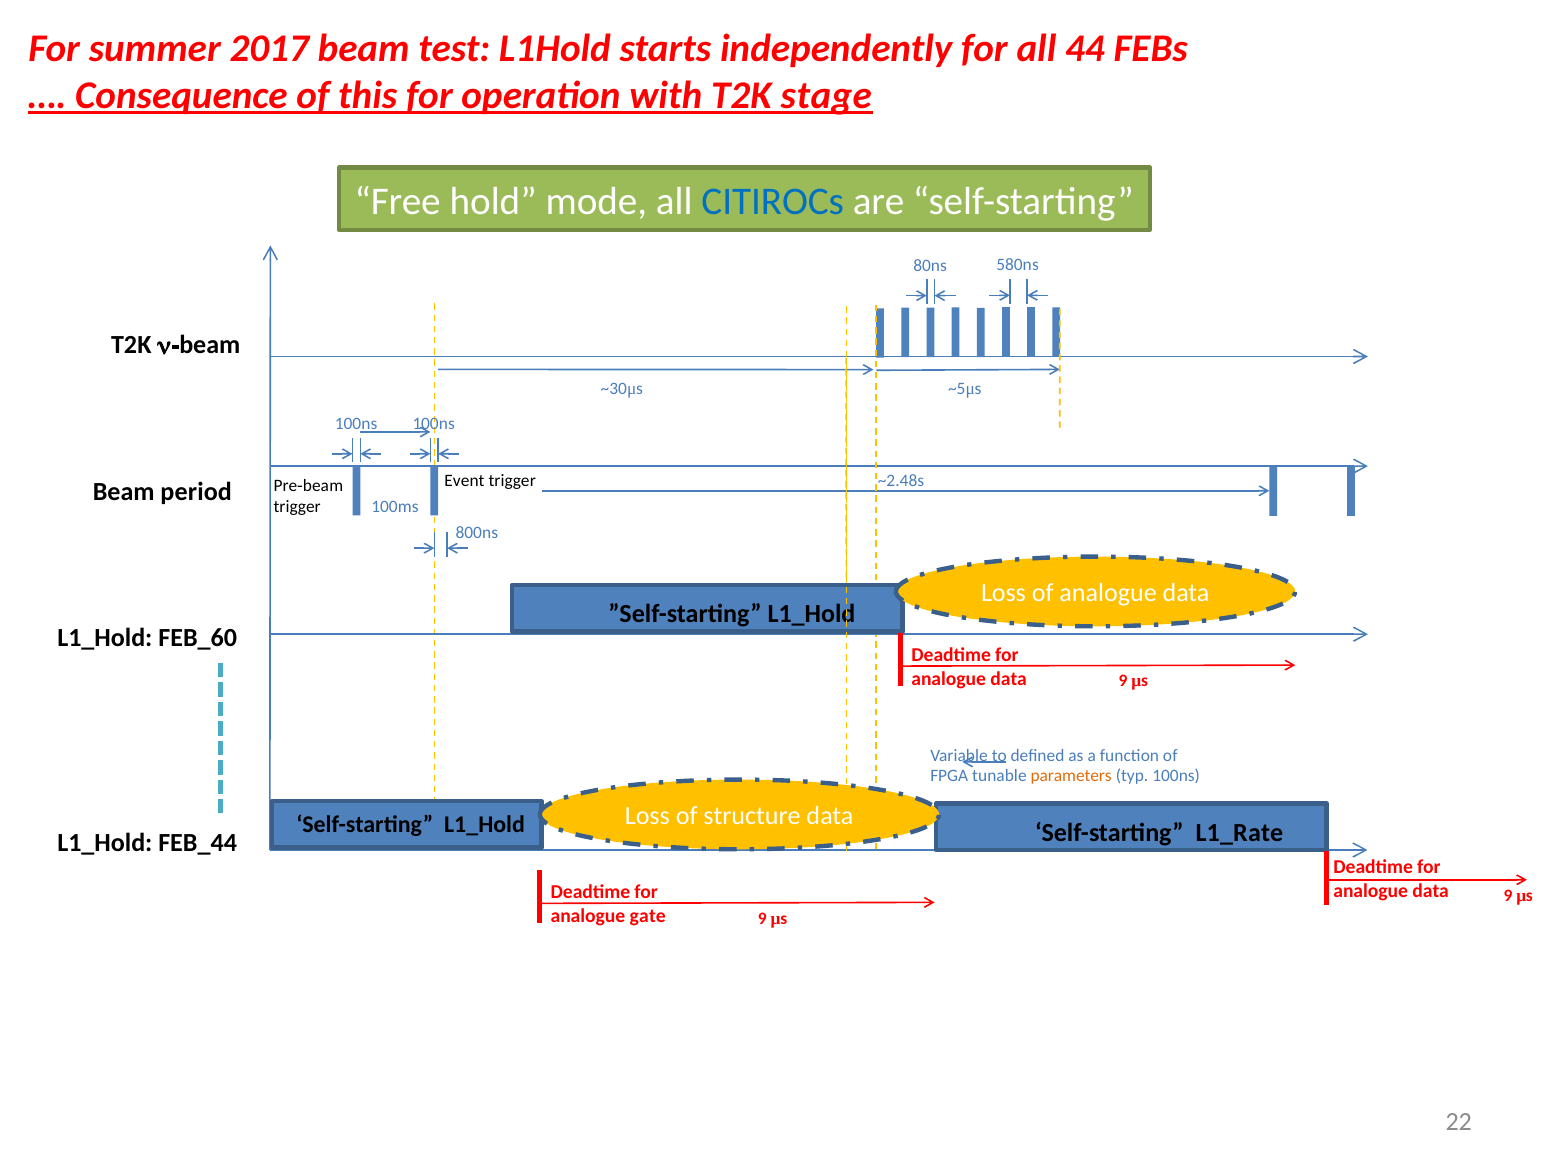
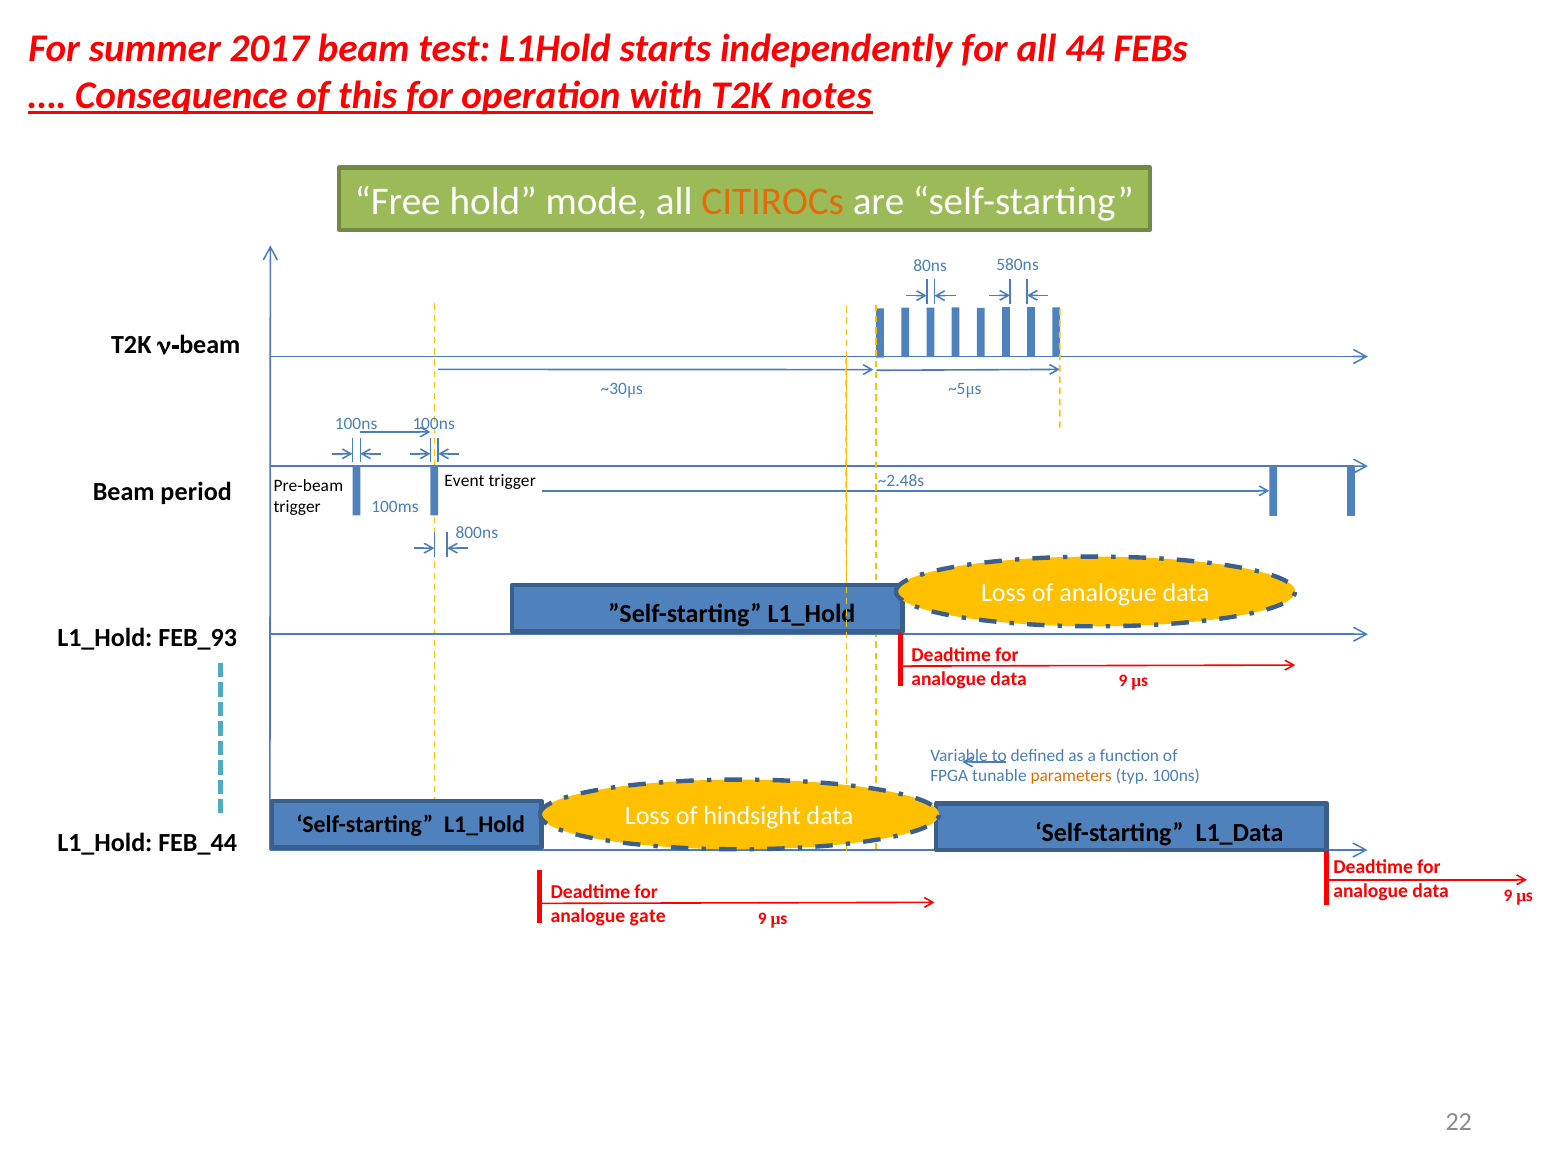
stage: stage -> notes
CITIROCs colour: blue -> orange
FEB_60: FEB_60 -> FEB_93
structure: structure -> hindsight
L1_Rate: L1_Rate -> L1_Data
